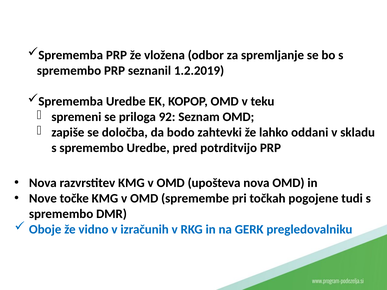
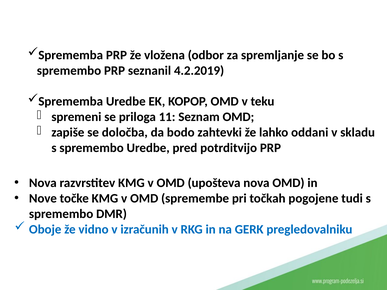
1.2.2019: 1.2.2019 -> 4.2.2019
92: 92 -> 11
